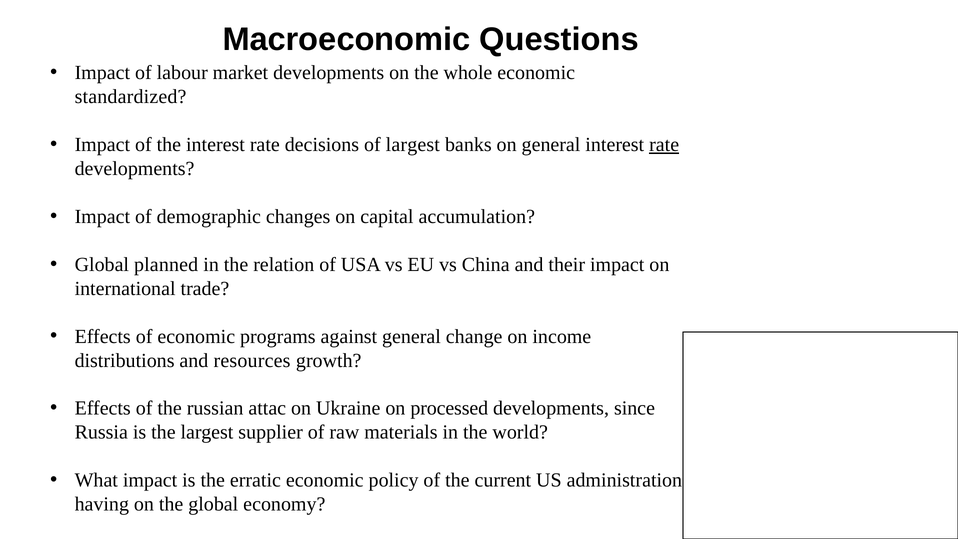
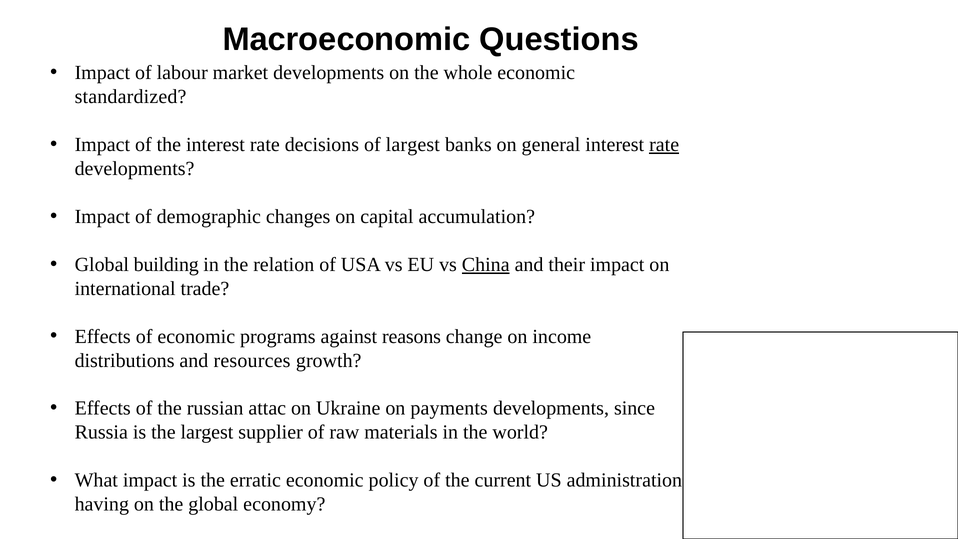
planned: planned -> building
China underline: none -> present
against general: general -> reasons
processed: processed -> payments
